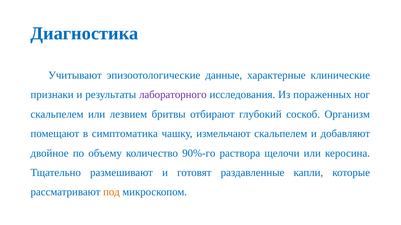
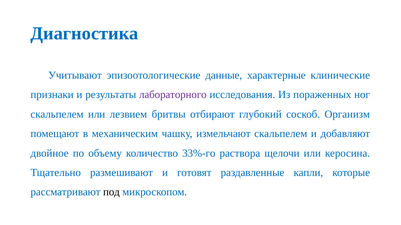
симптоматика: симптоматика -> механическим
90%-го: 90%-го -> 33%-го
под colour: orange -> black
